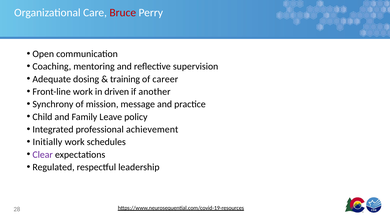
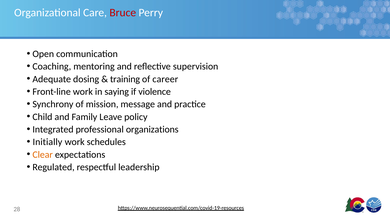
driven: driven -> saying
another: another -> violence
achievement: achievement -> organizations
Clear colour: purple -> orange
